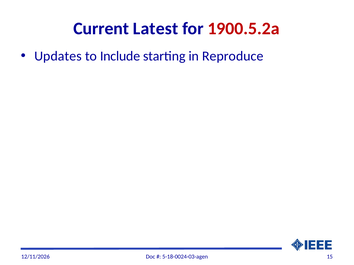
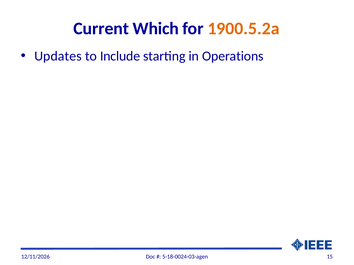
Latest: Latest -> Which
1900.5.2a colour: red -> orange
Reproduce: Reproduce -> Operations
